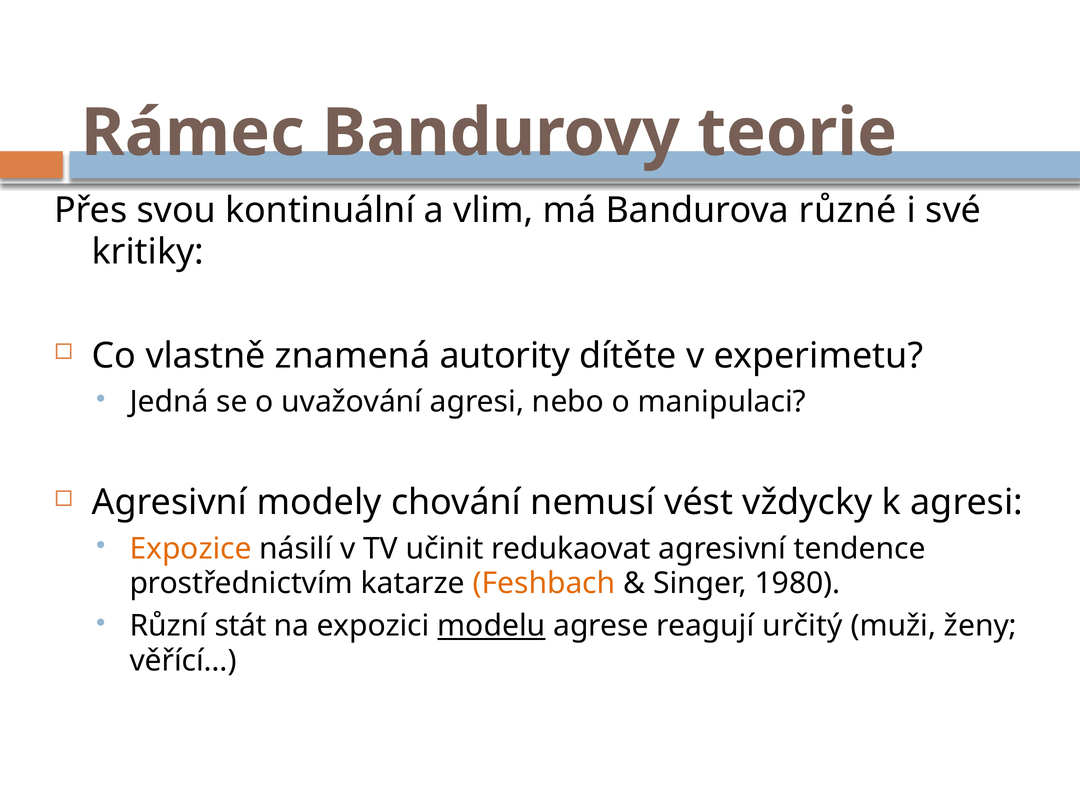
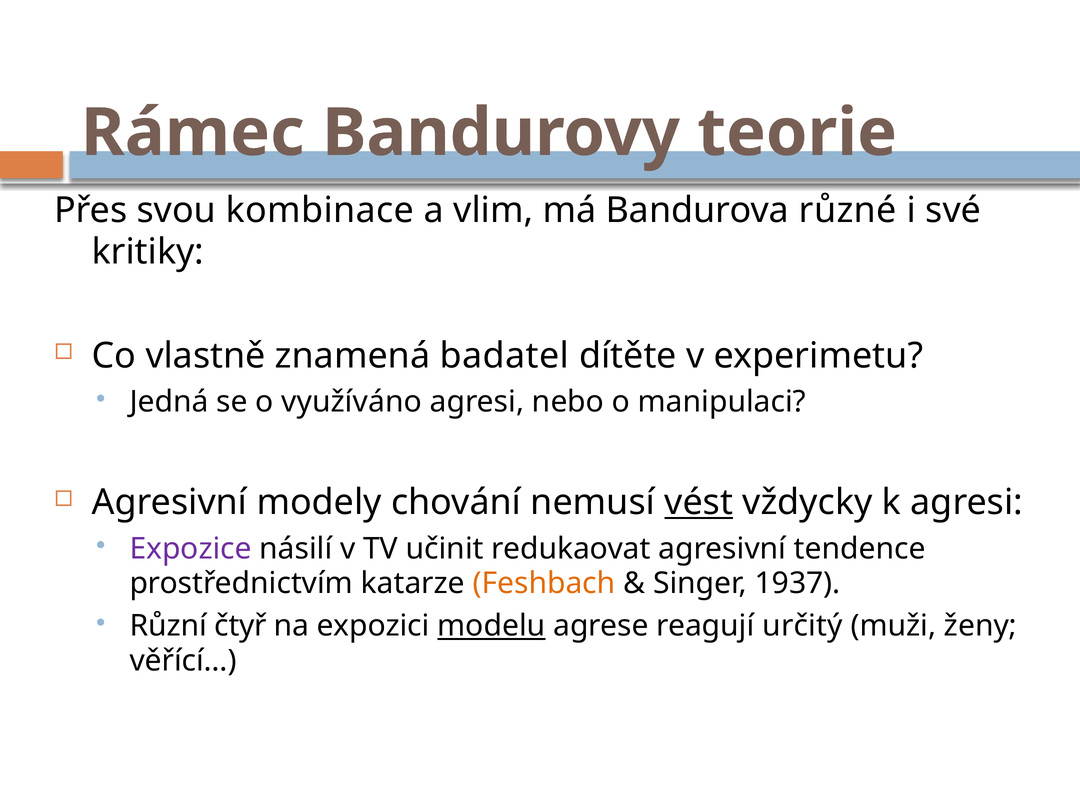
kontinuální: kontinuální -> kombinace
autority: autority -> badatel
uvažování: uvažování -> využíváno
vést underline: none -> present
Expozice colour: orange -> purple
1980: 1980 -> 1937
stát: stát -> čtyř
